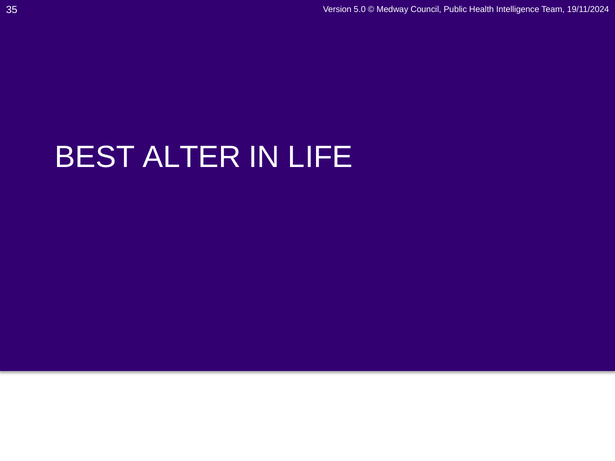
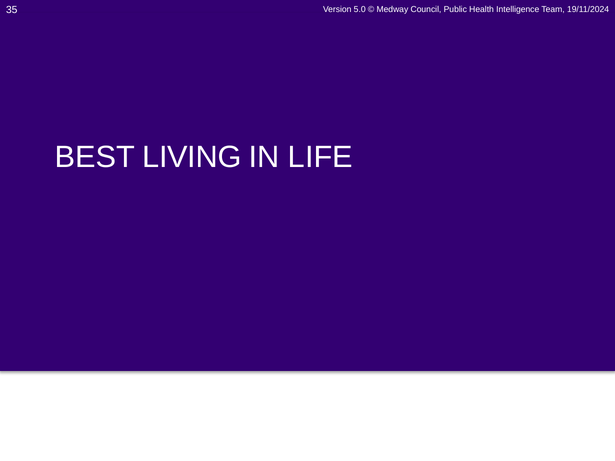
ALTER: ALTER -> LIVING
